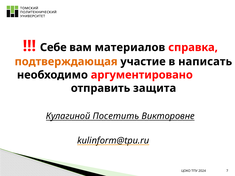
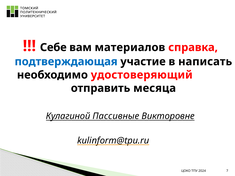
подтверждающая colour: orange -> blue
аргументировано: аргументировано -> удостоверяющий
защита: защита -> месяца
Посетить: Посетить -> Пассивные
